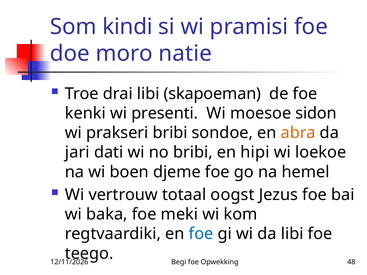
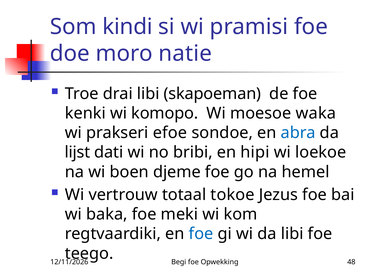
presenti: presenti -> komopo
sidon: sidon -> waka
prakseri bribi: bribi -> efoe
abra colour: orange -> blue
jari: jari -> lijst
oogst: oogst -> tokoe
